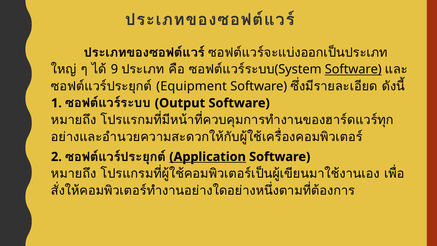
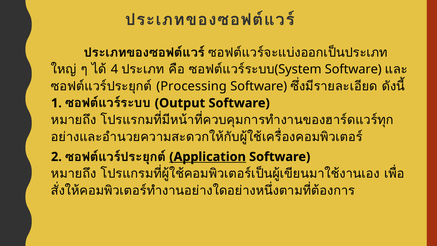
9: 9 -> 4
Software at (353, 69) underline: present -> none
Equipment: Equipment -> Processing
